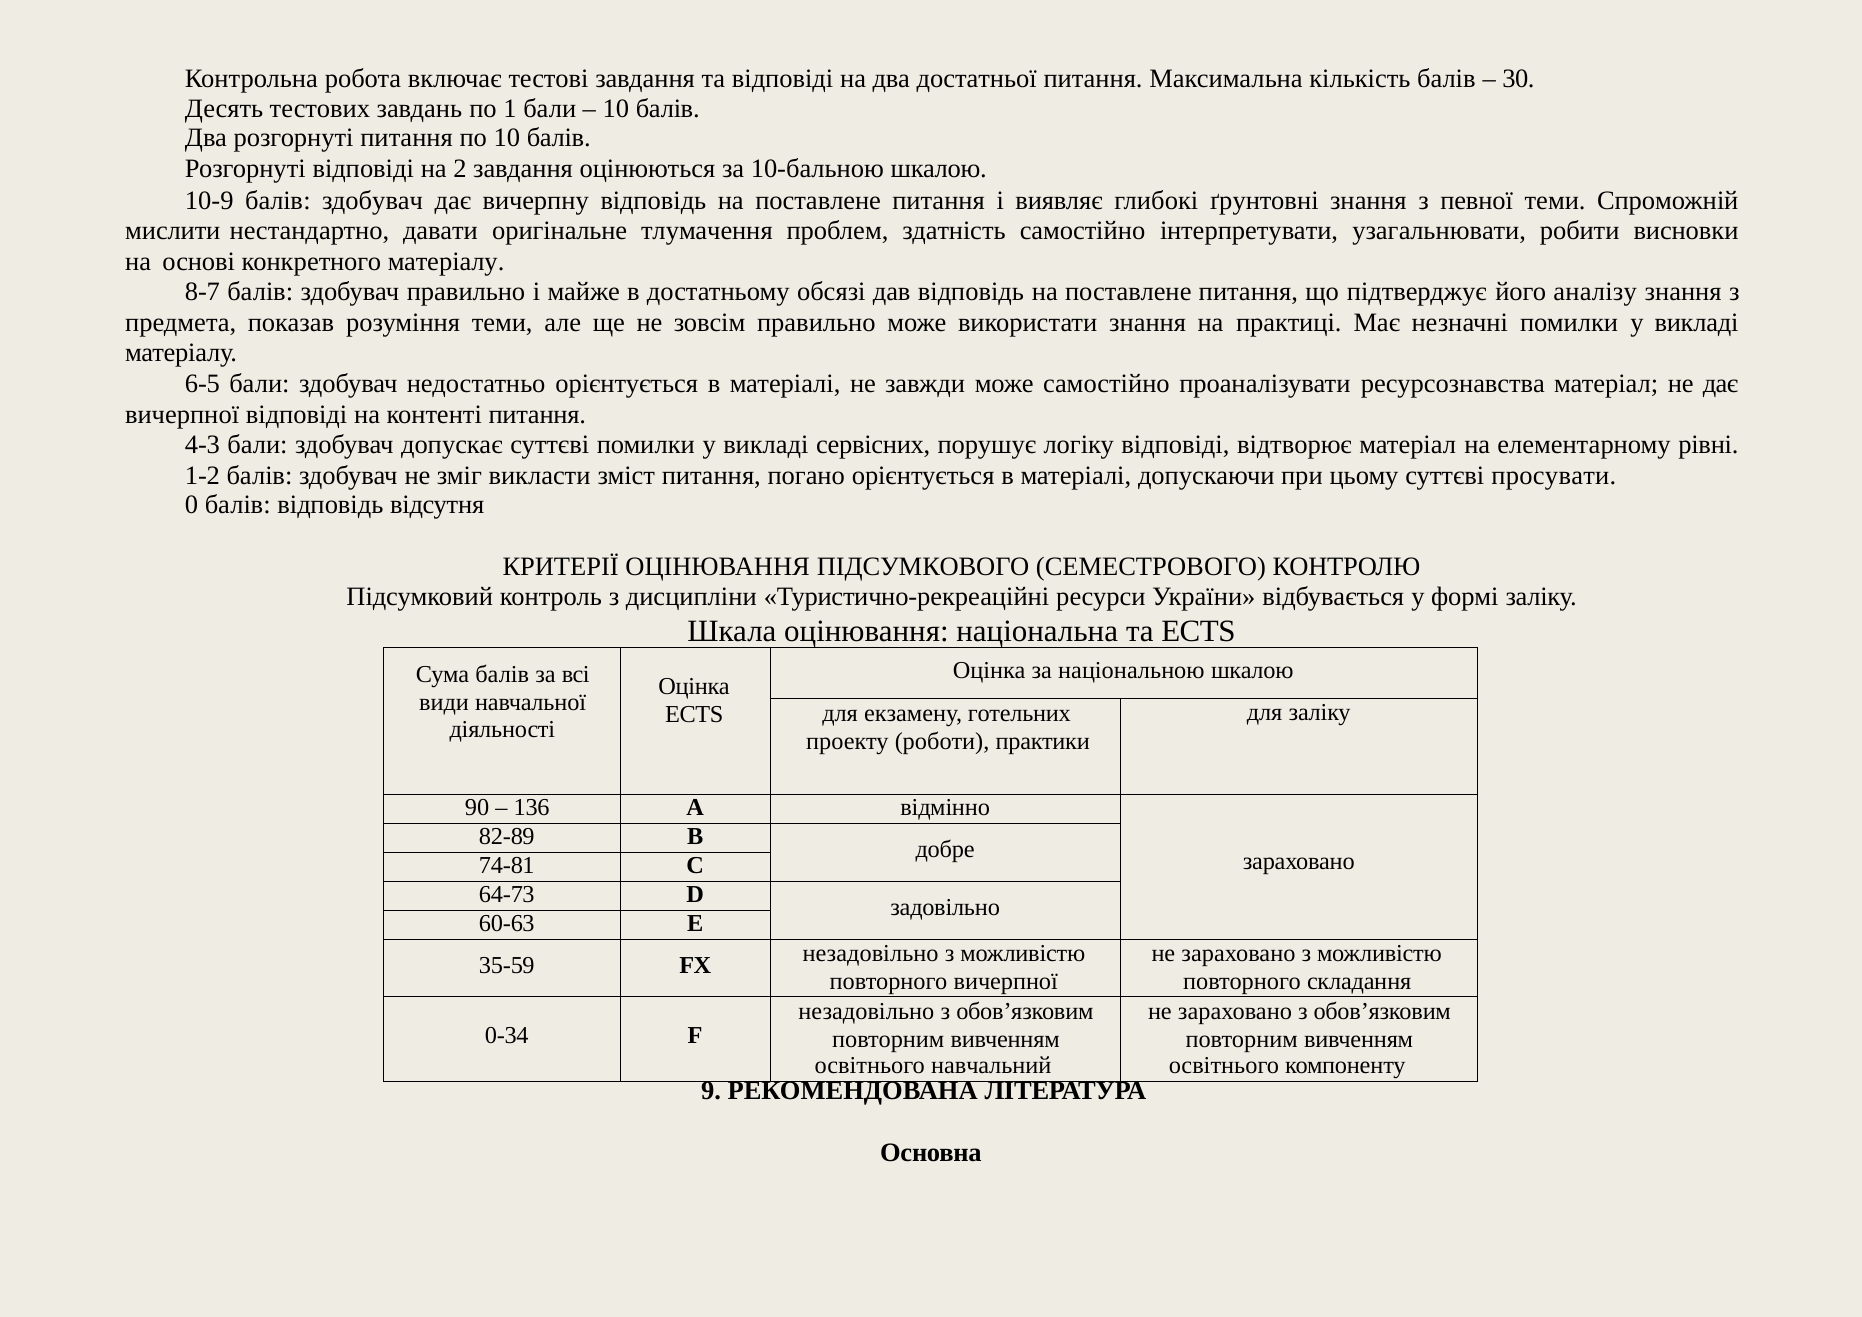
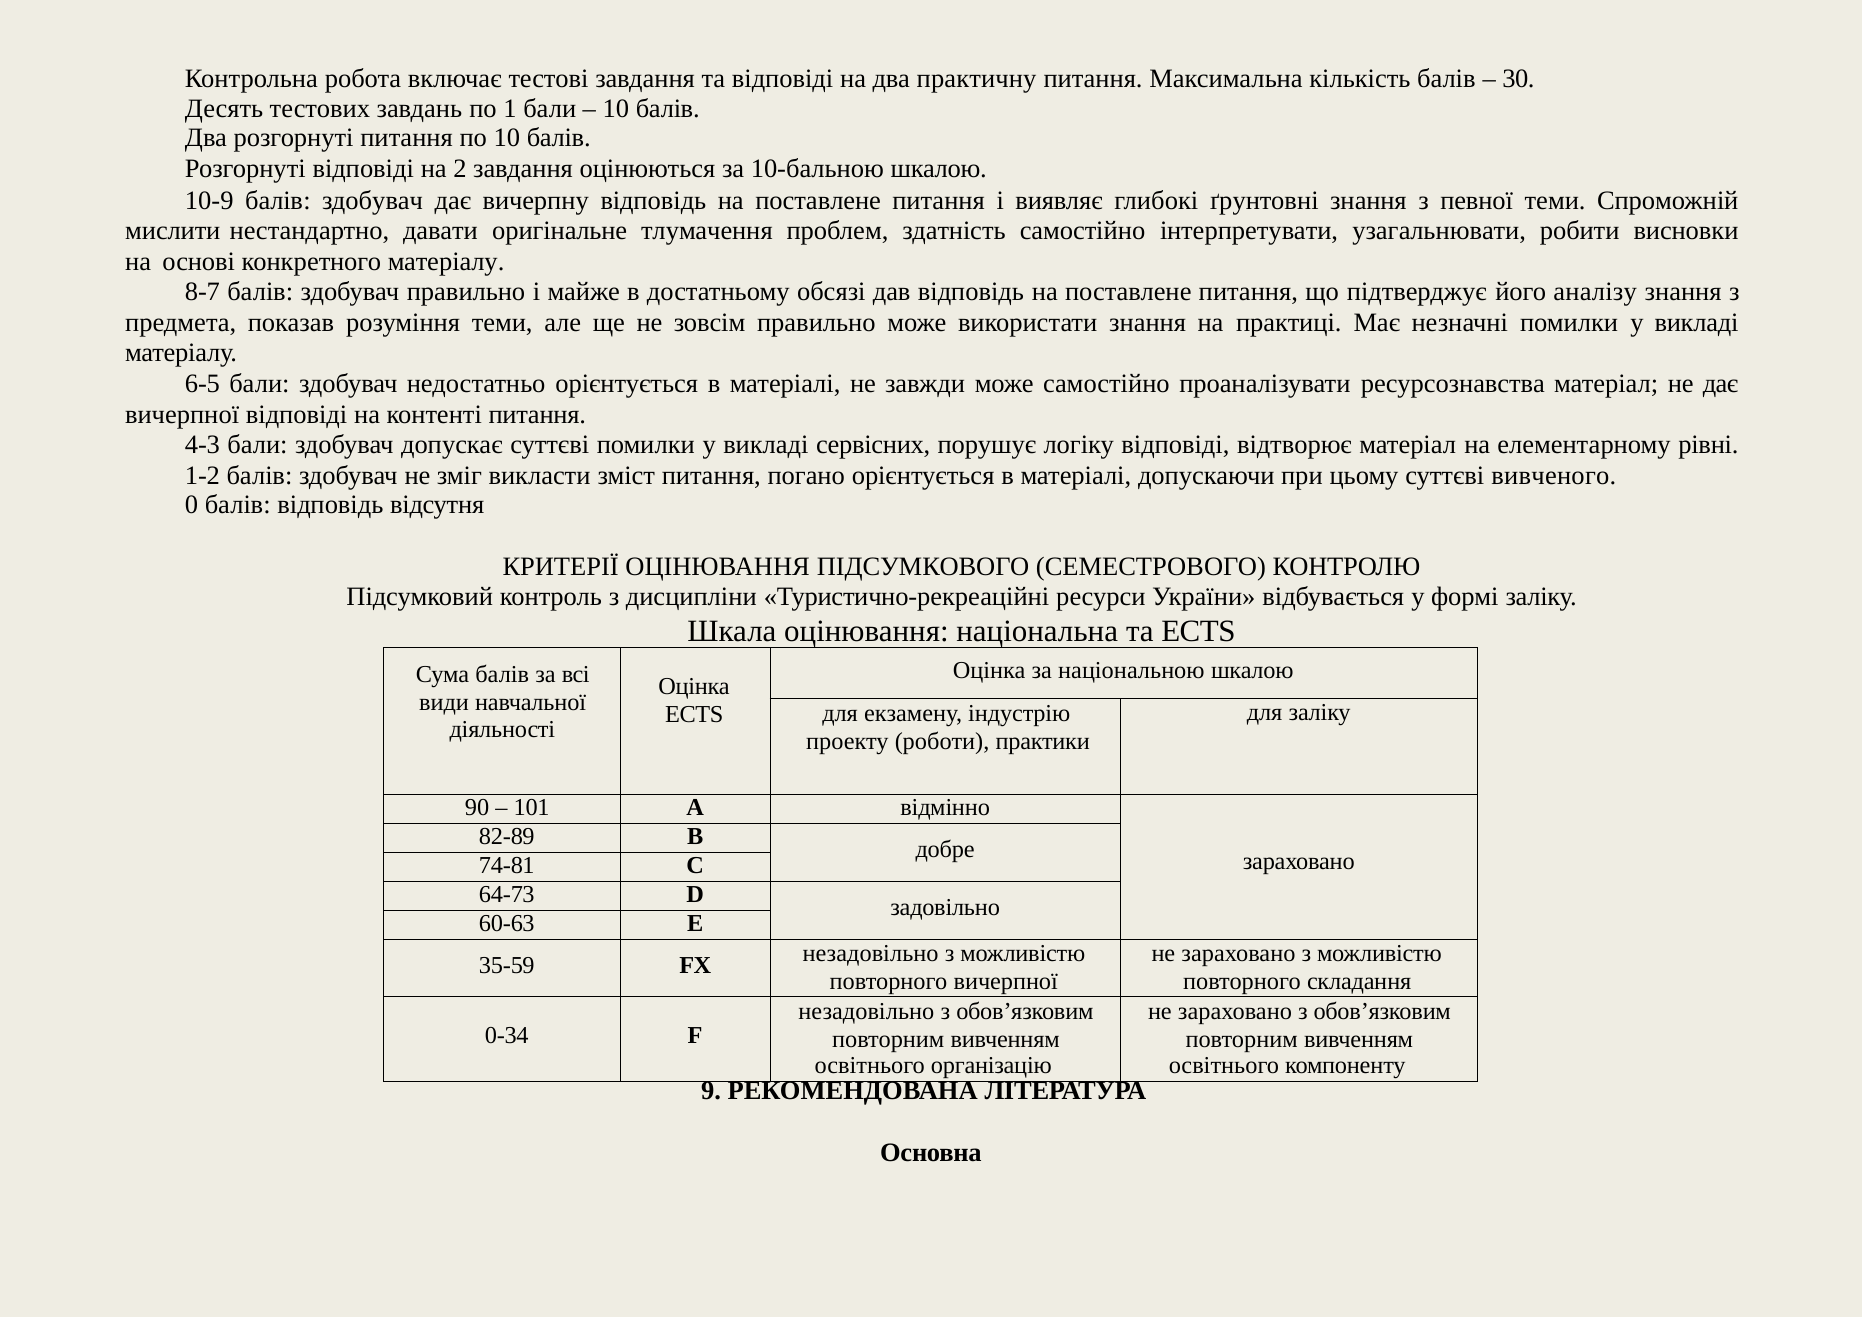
достатньої: достатньої -> практичну
просувати: просувати -> вивченого
готельних: готельних -> індустрію
136: 136 -> 101
навчальний: навчальний -> організацію
